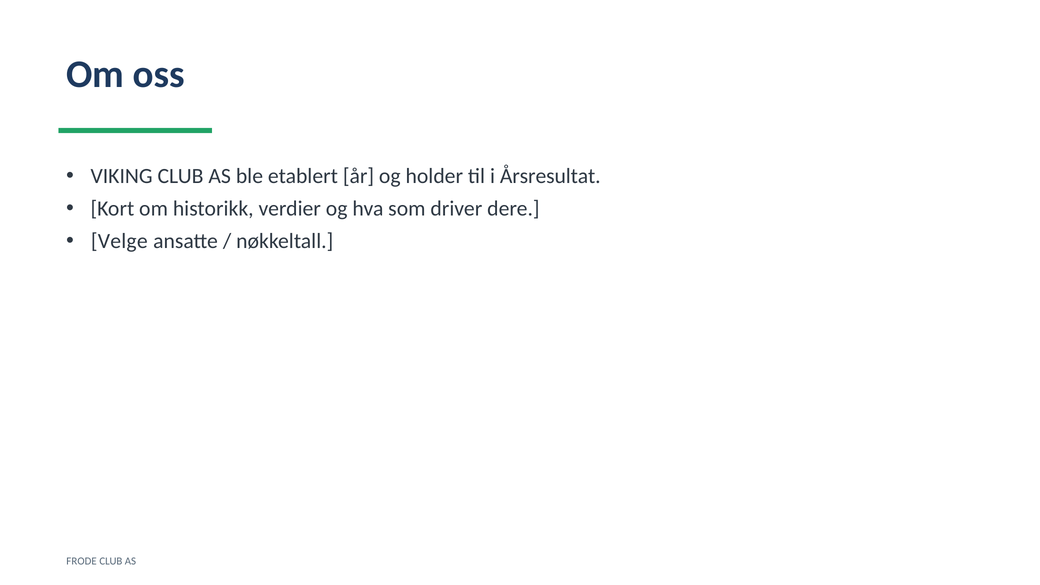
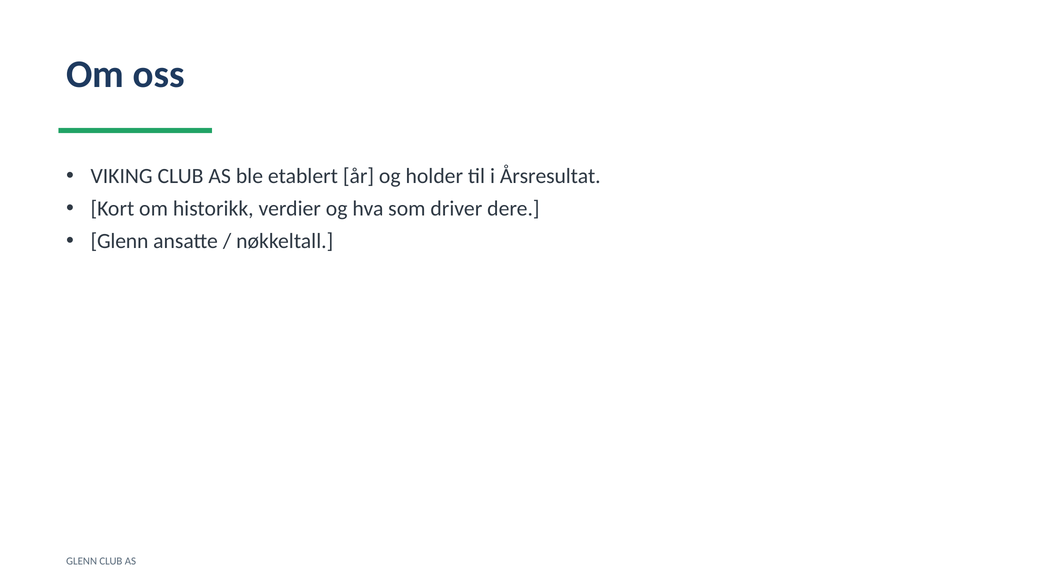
Velge at (119, 241): Velge -> Glenn
FRODE at (82, 561): FRODE -> GLENN
